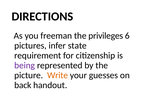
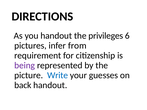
you freeman: freeman -> handout
state: state -> from
Write colour: orange -> blue
